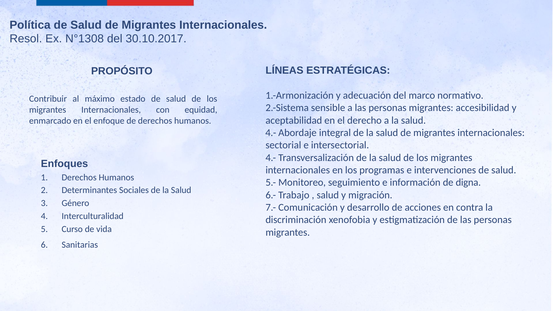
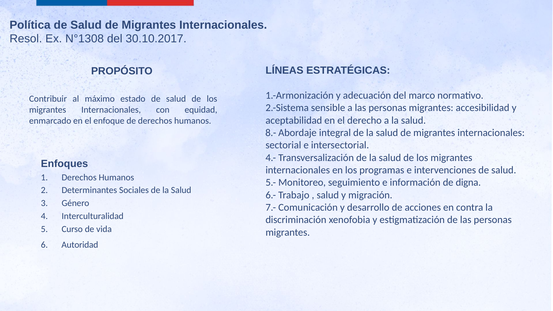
4.- at (271, 133): 4.- -> 8.-
Sanitarias: Sanitarias -> Autoridad
